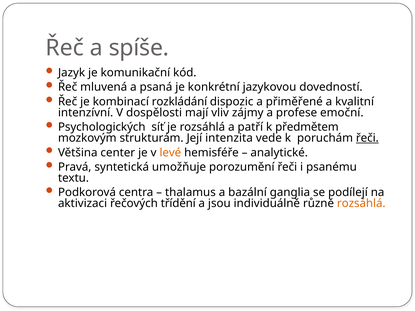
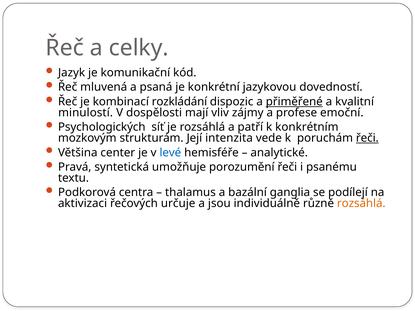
spíše: spíše -> celky
přiměřené underline: none -> present
intenzívní: intenzívní -> minulostí
předmětem: předmětem -> konkrétním
levé colour: orange -> blue
třídění: třídění -> určuje
